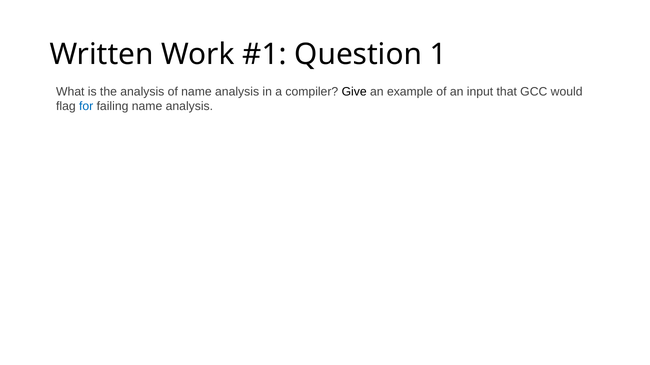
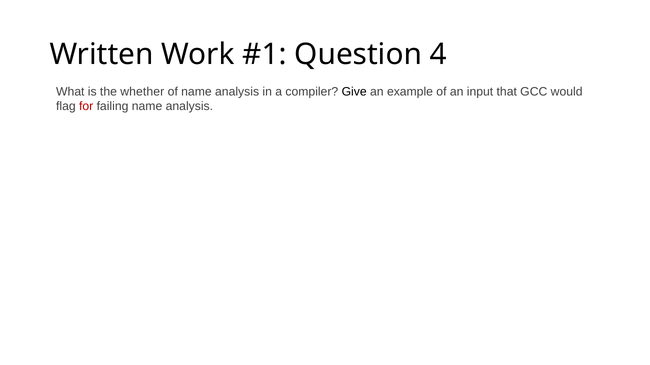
1: 1 -> 4
the analysis: analysis -> whether
for colour: blue -> red
